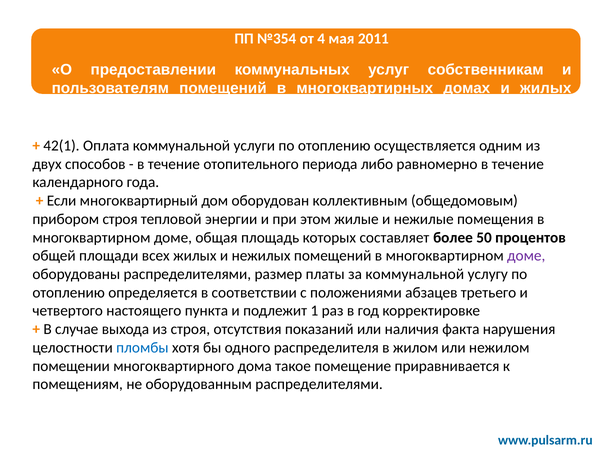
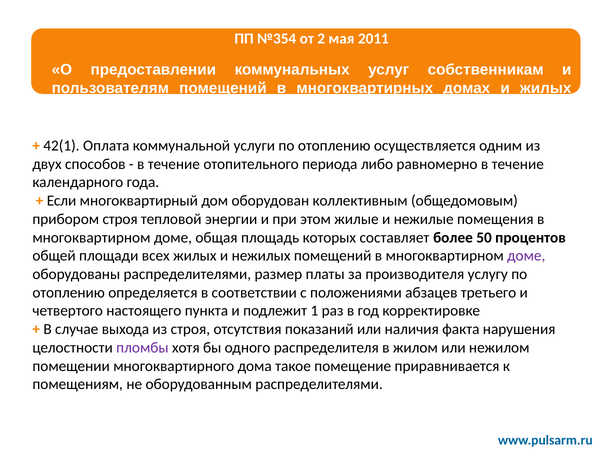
4: 4 -> 2
за коммунальной: коммунальной -> производителя
пломбы colour: blue -> purple
